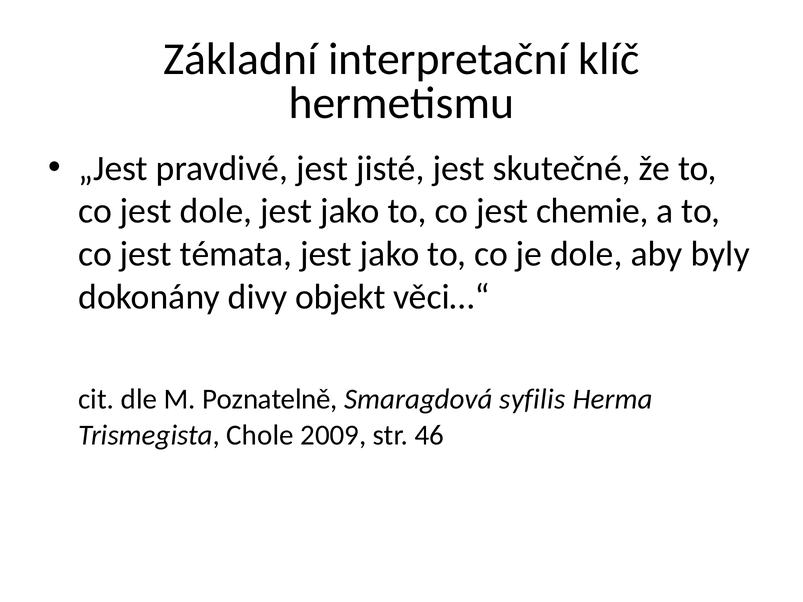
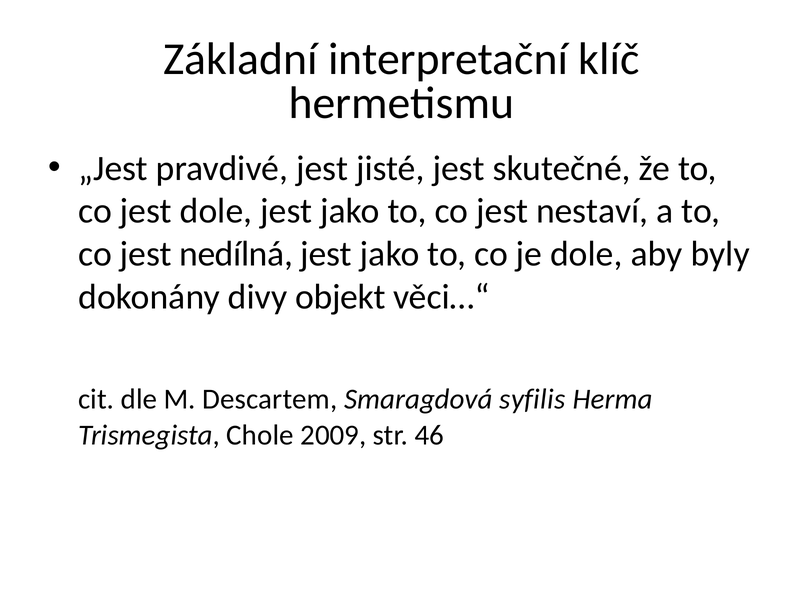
chemie: chemie -> nestaví
témata: témata -> nedílná
Poznatelně: Poznatelně -> Descartem
